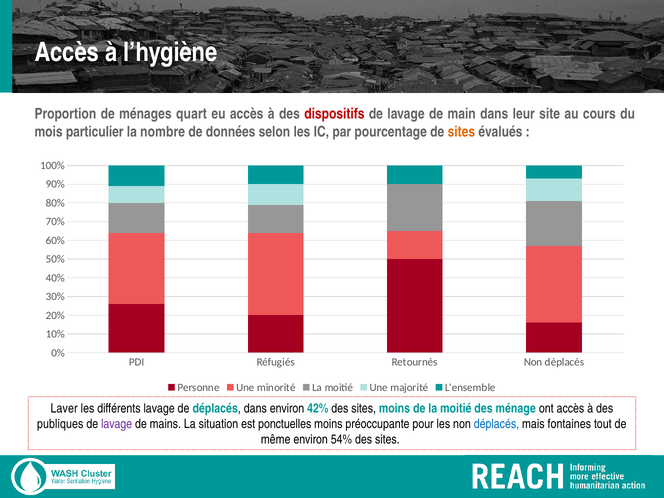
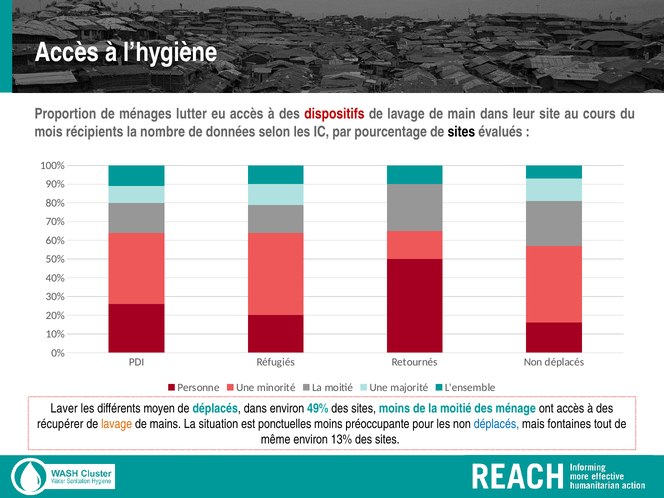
quart: quart -> lutter
particulier: particulier -> récipients
sites at (461, 132) colour: orange -> black
différents lavage: lavage -> moyen
42%: 42% -> 49%
publiques: publiques -> récupérer
lavage at (117, 424) colour: purple -> orange
54%: 54% -> 13%
